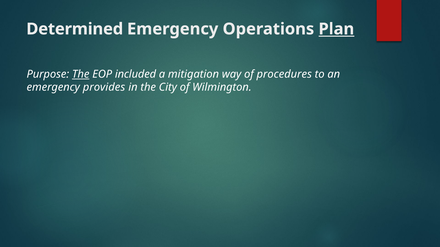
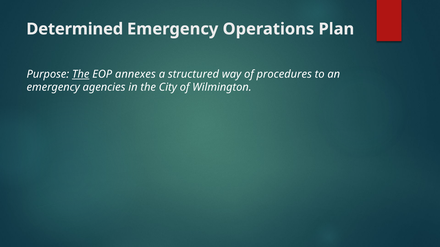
Plan underline: present -> none
included: included -> annexes
mitigation: mitigation -> structured
provides: provides -> agencies
